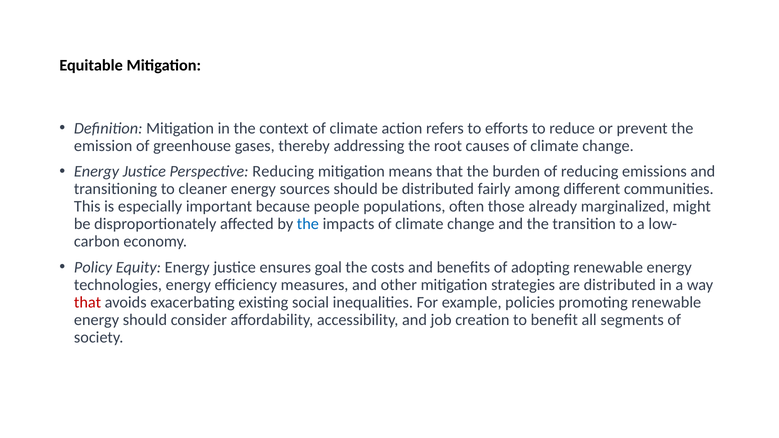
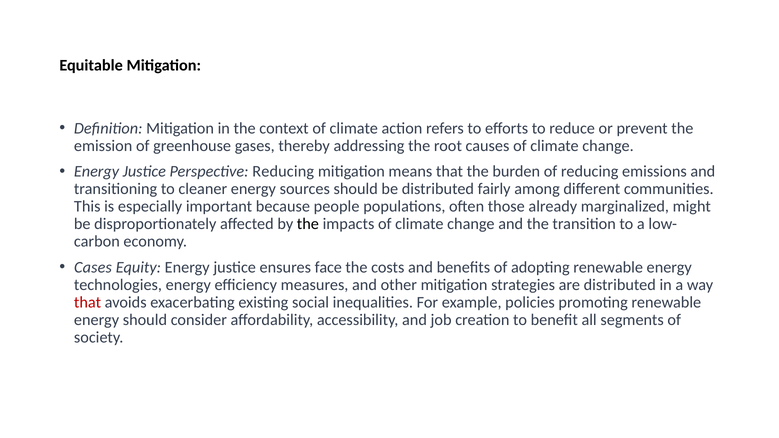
the at (308, 224) colour: blue -> black
Policy: Policy -> Cases
goal: goal -> face
